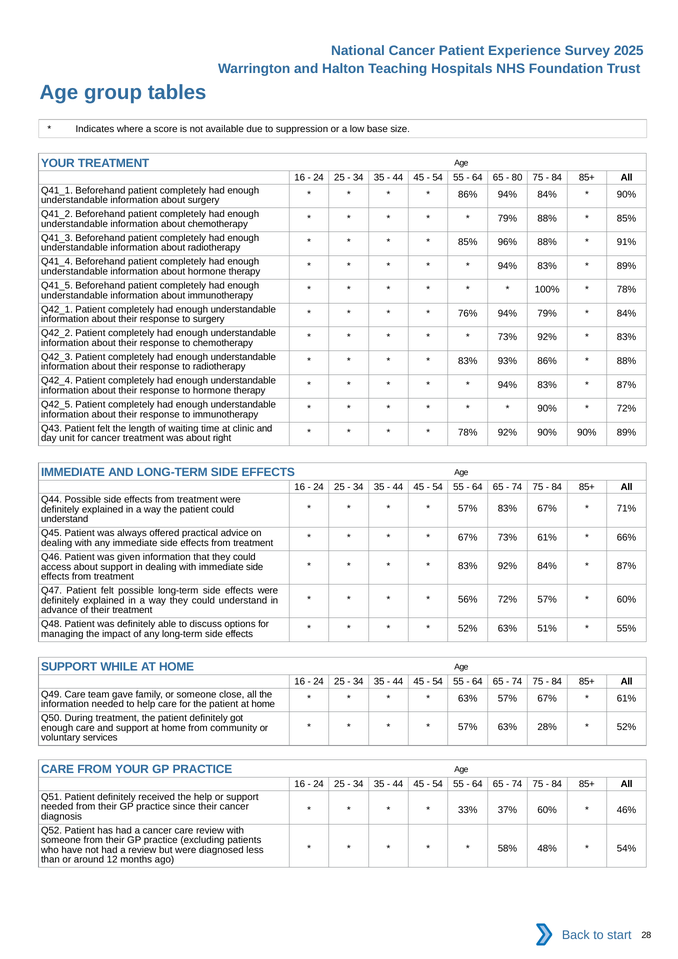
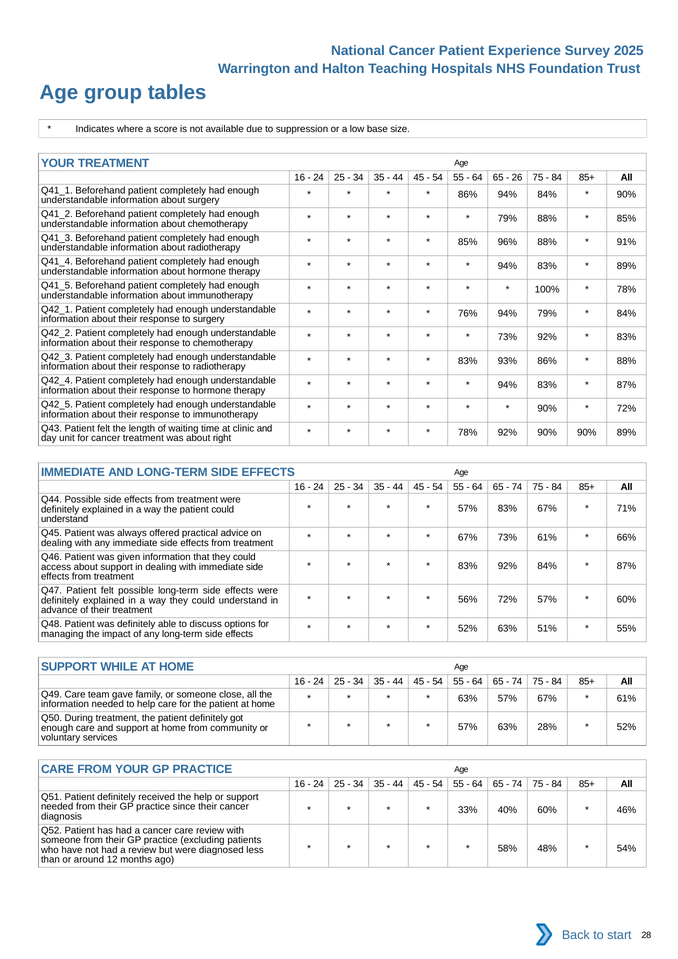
80: 80 -> 26
37%: 37% -> 40%
